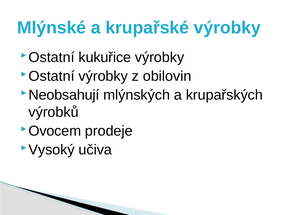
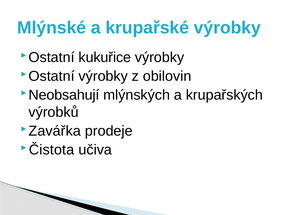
Ovocem: Ovocem -> Zavářka
Vysoký: Vysoký -> Čistota
